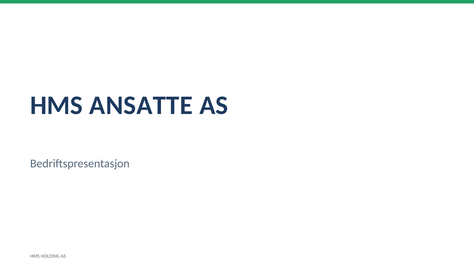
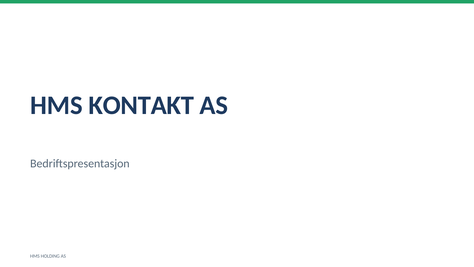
ANSATTE: ANSATTE -> KONTAKT
